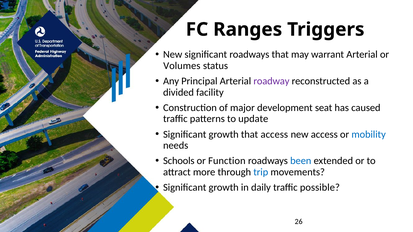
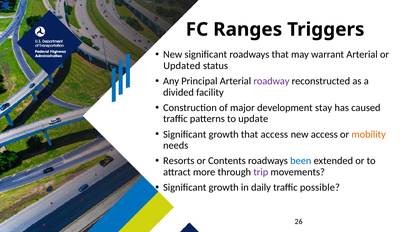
Volumes: Volumes -> Updated
seat: seat -> stay
mobility colour: blue -> orange
Schools: Schools -> Resorts
Function: Function -> Contents
trip colour: blue -> purple
